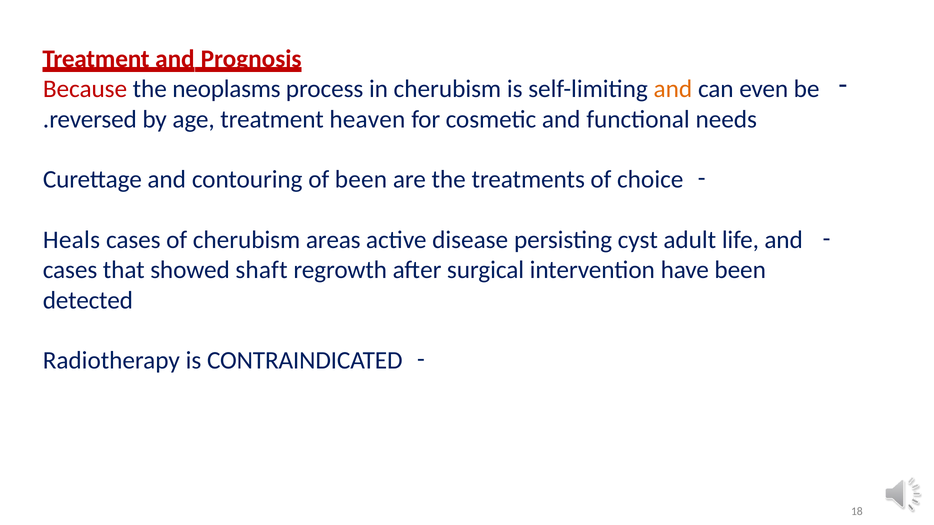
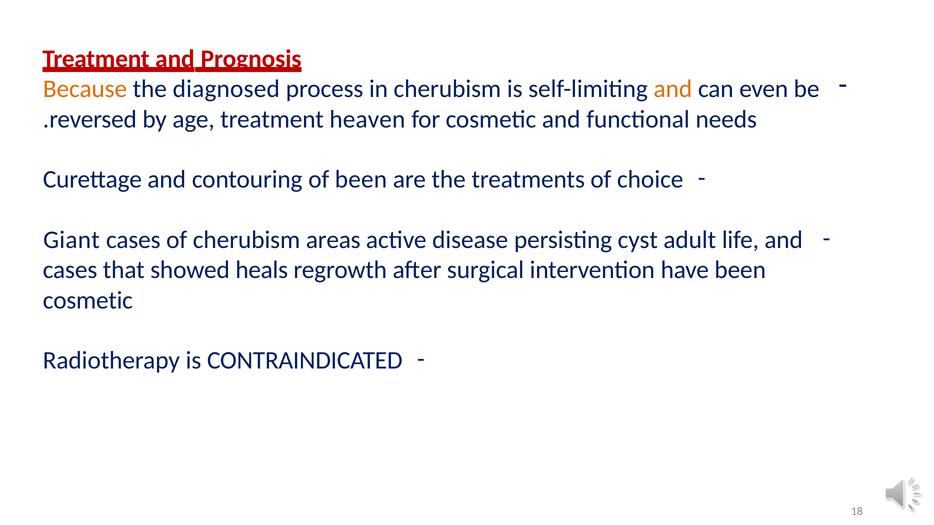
Because colour: red -> orange
neoplasms: neoplasms -> diagnosed
Heals: Heals -> Giant
shaft: shaft -> heals
detected at (88, 301): detected -> cosmetic
